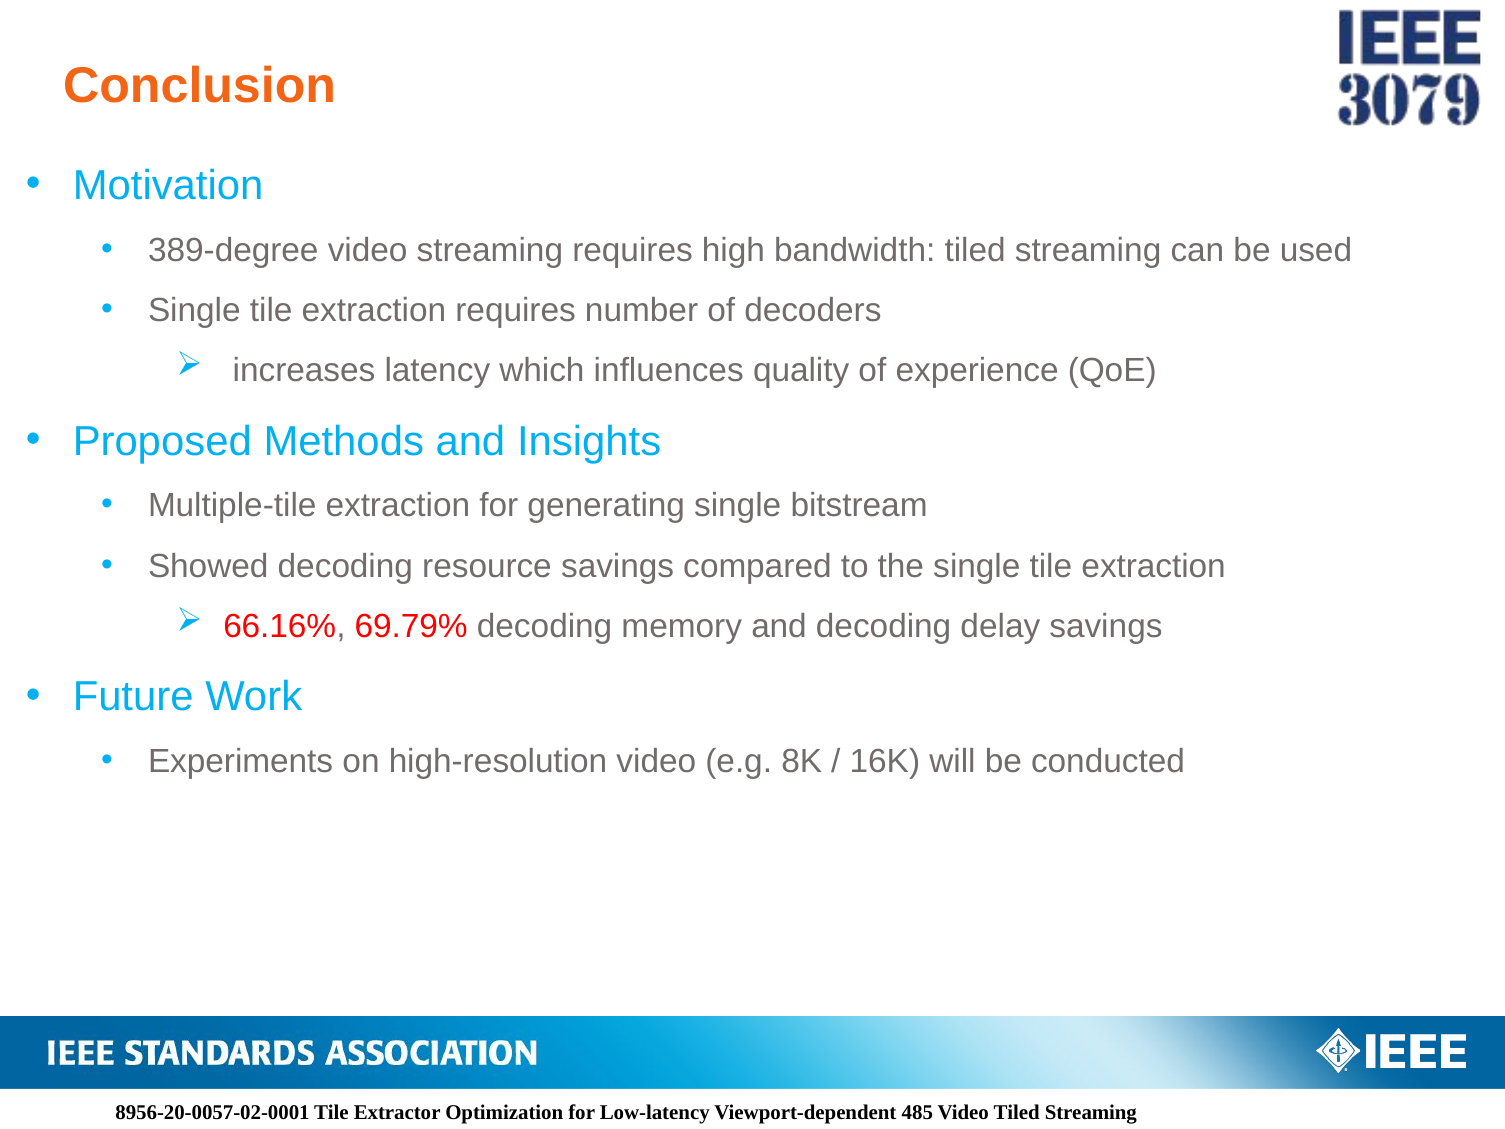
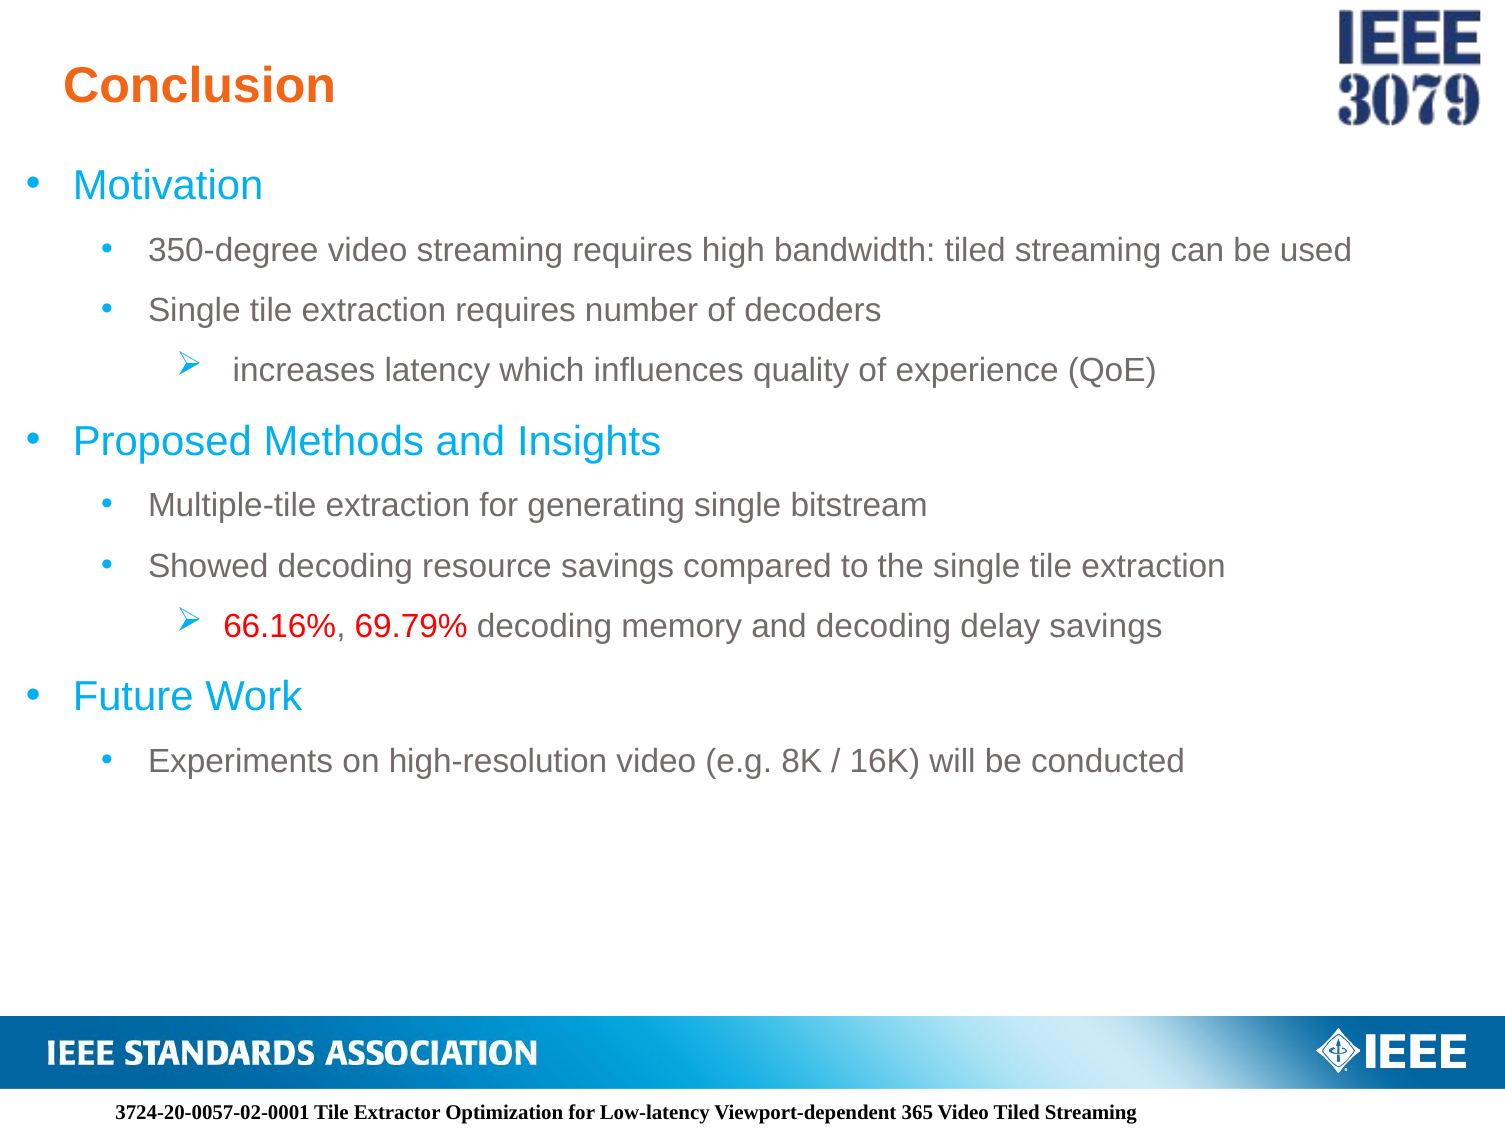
389-degree: 389-degree -> 350-degree
8956-20-0057-02-0001: 8956-20-0057-02-0001 -> 3724-20-0057-02-0001
485: 485 -> 365
